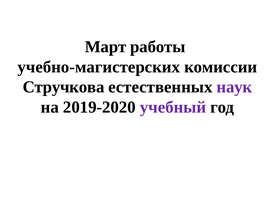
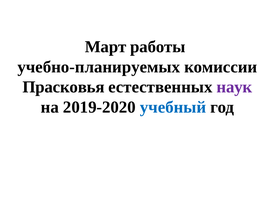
учебно-магистерских: учебно-магистерских -> учебно-планируемых
Стручкова: Стручкова -> Прасковья
учебный colour: purple -> blue
